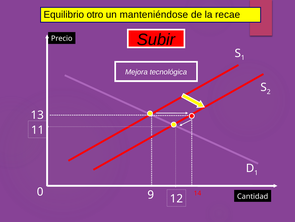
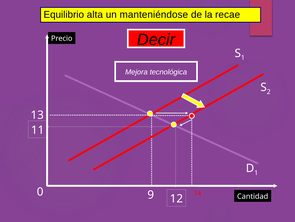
otro: otro -> alta
Subir: Subir -> Decir
